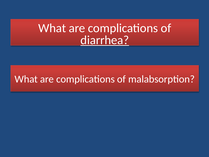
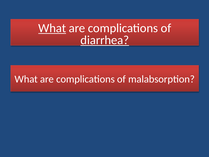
What at (52, 28) underline: none -> present
